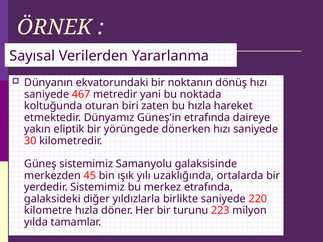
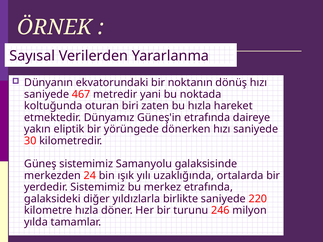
45: 45 -> 24
223: 223 -> 246
